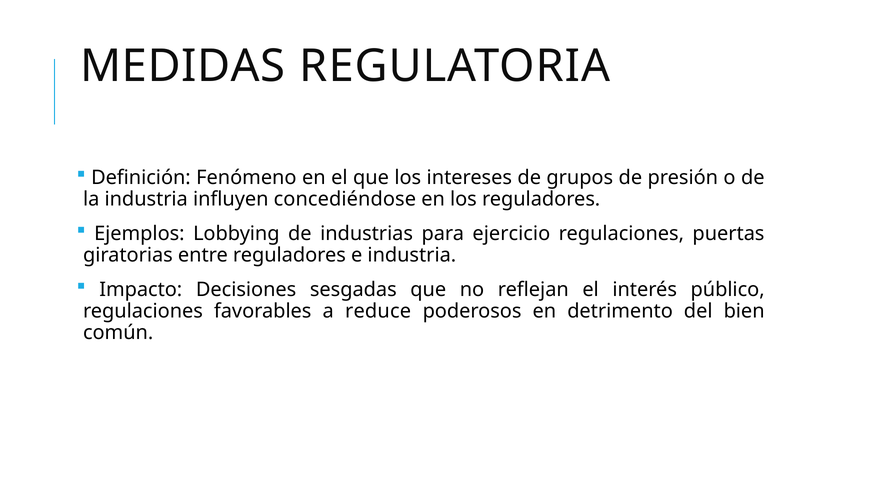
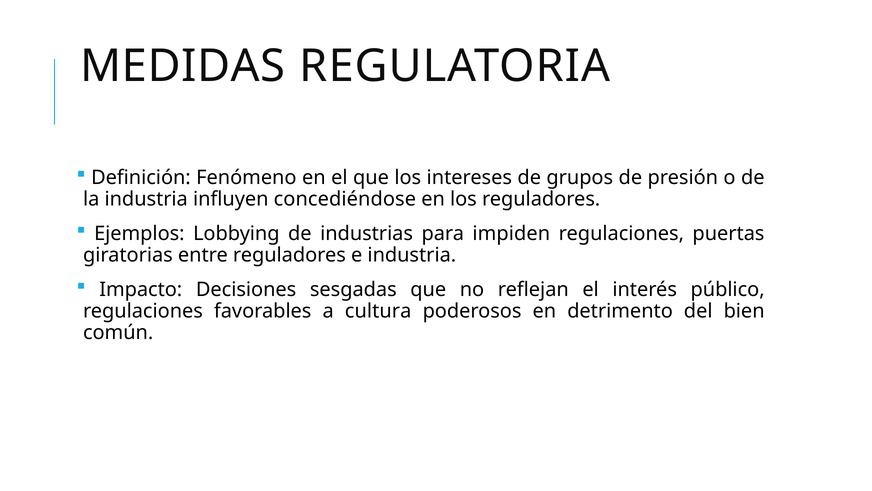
ejercicio: ejercicio -> impiden
reduce: reduce -> cultura
